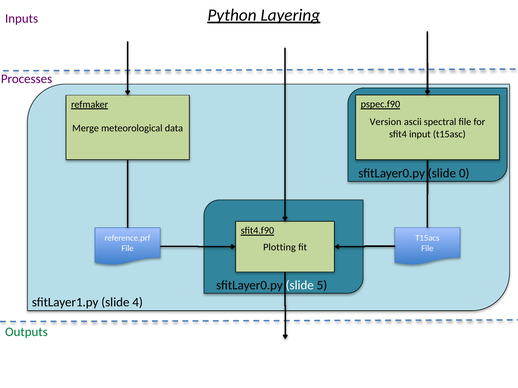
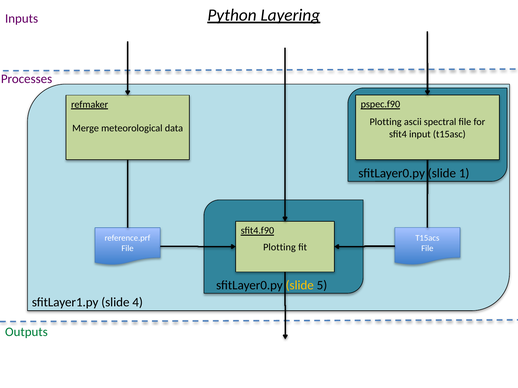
Version at (386, 122): Version -> Plotting
0: 0 -> 1
slide at (300, 286) colour: white -> yellow
